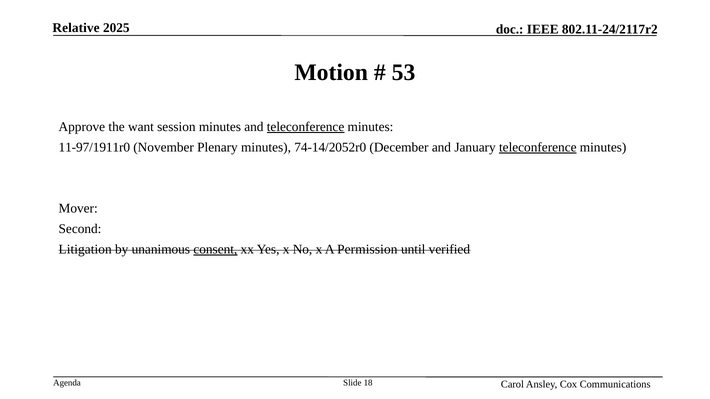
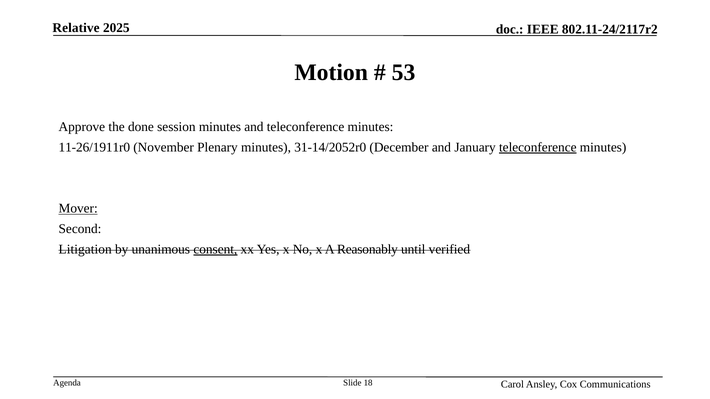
want: want -> done
teleconference at (306, 127) underline: present -> none
11-97/1911r0: 11-97/1911r0 -> 11-26/1911r0
74-14/2052r0: 74-14/2052r0 -> 31-14/2052r0
Mover underline: none -> present
Permission: Permission -> Reasonably
